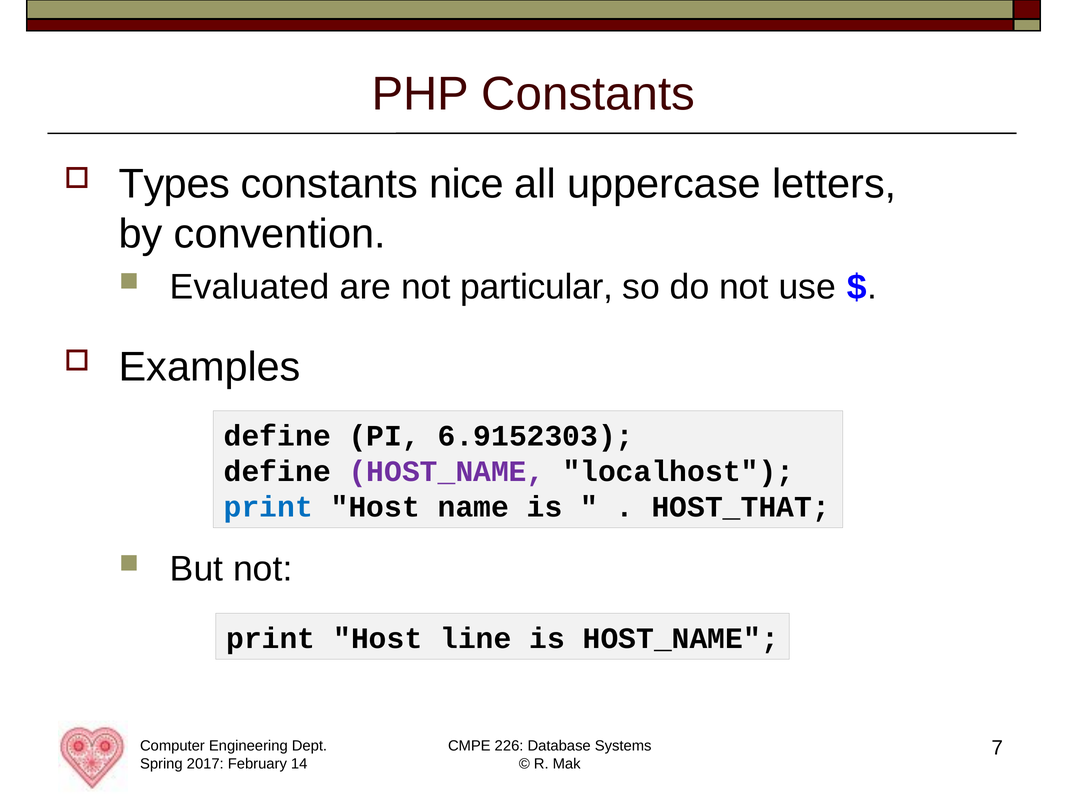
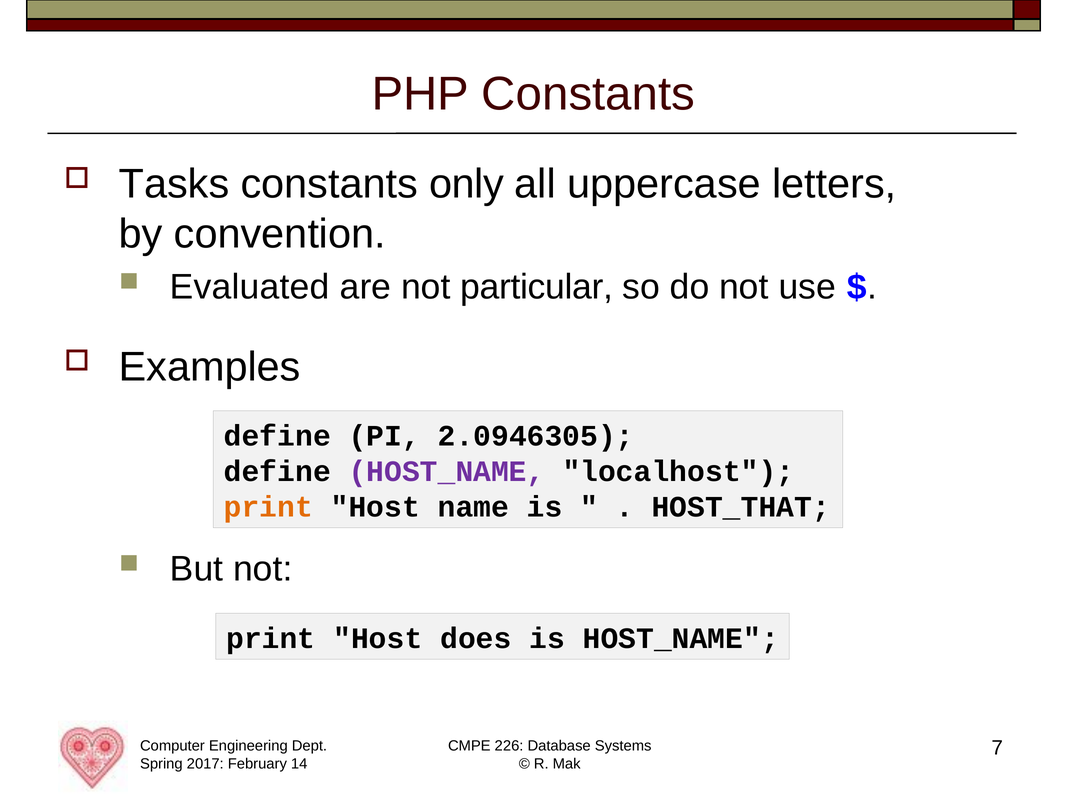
Types: Types -> Tasks
nice: nice -> only
6.9152303: 6.9152303 -> 2.0946305
print at (268, 507) colour: blue -> orange
line: line -> does
